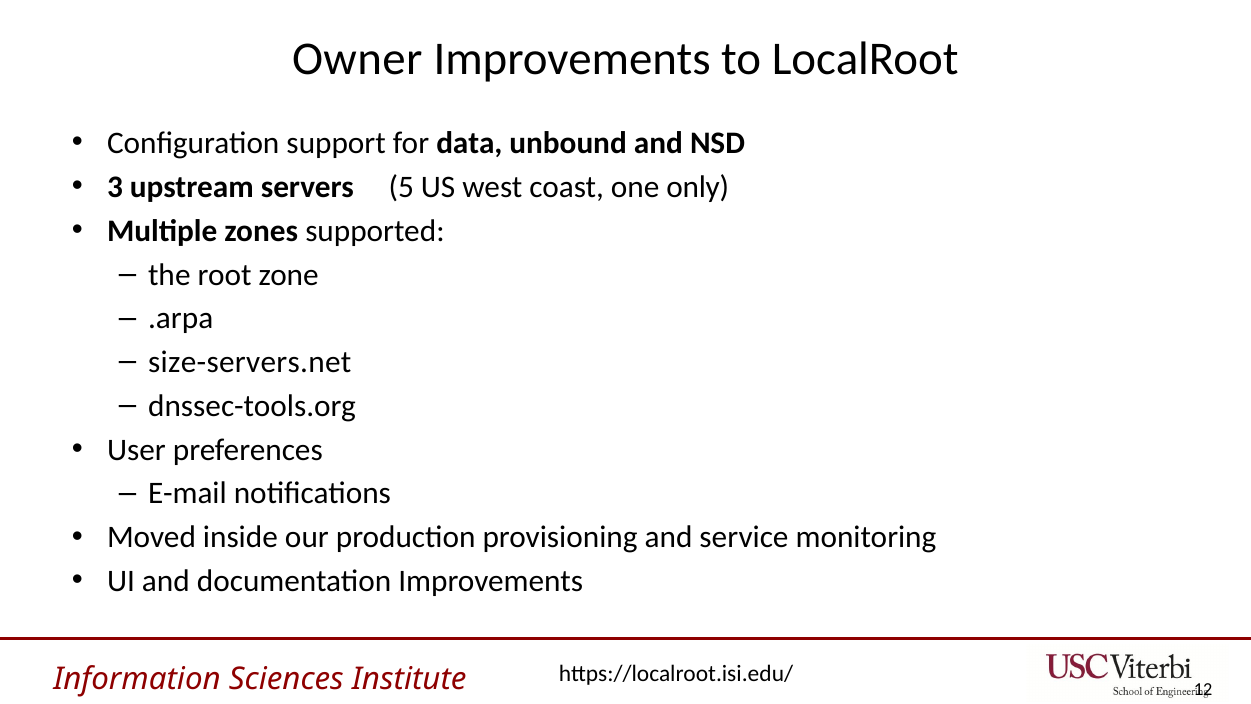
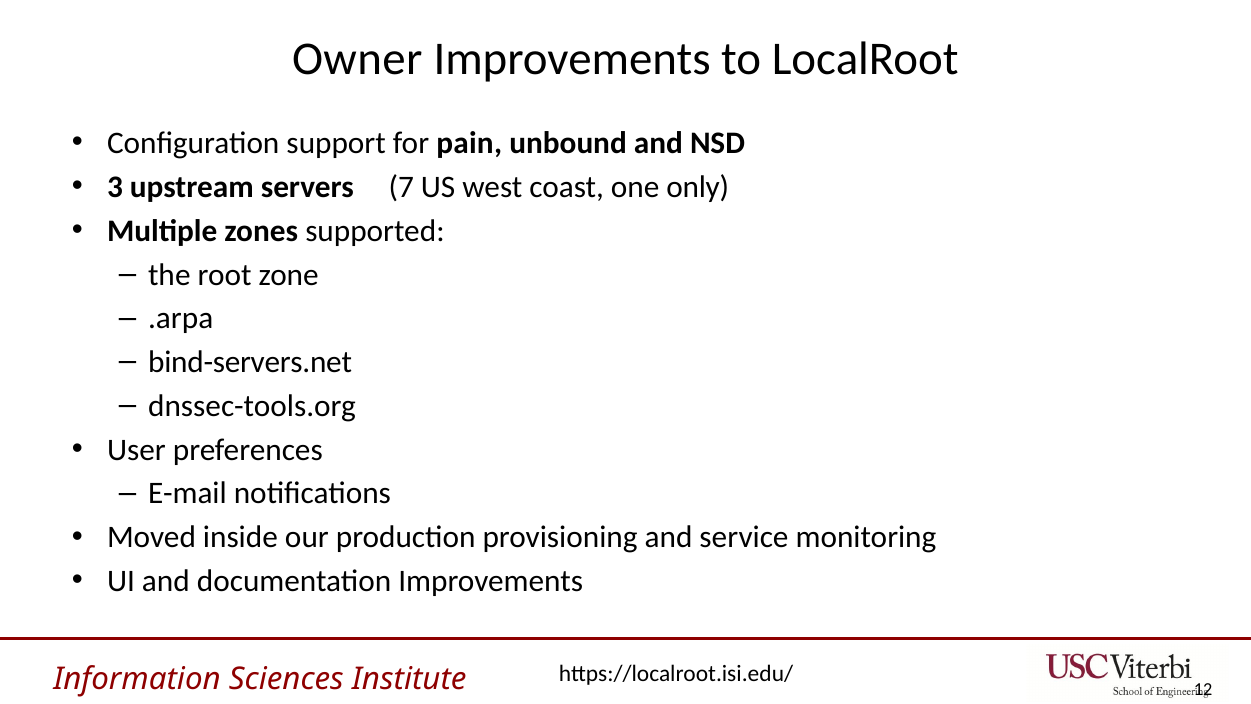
data: data -> pain
5: 5 -> 7
size-servers.net: size-servers.net -> bind-servers.net
